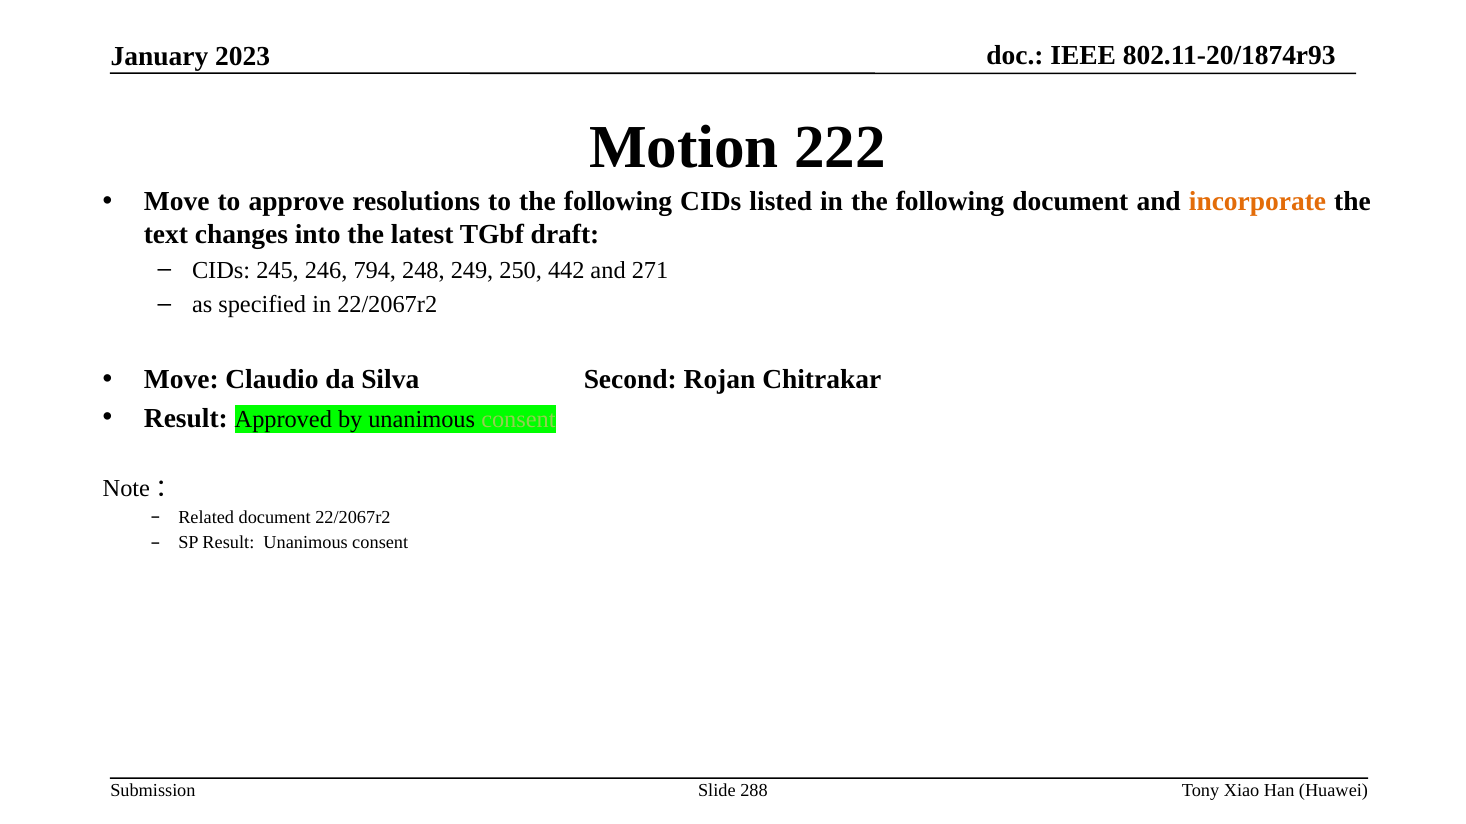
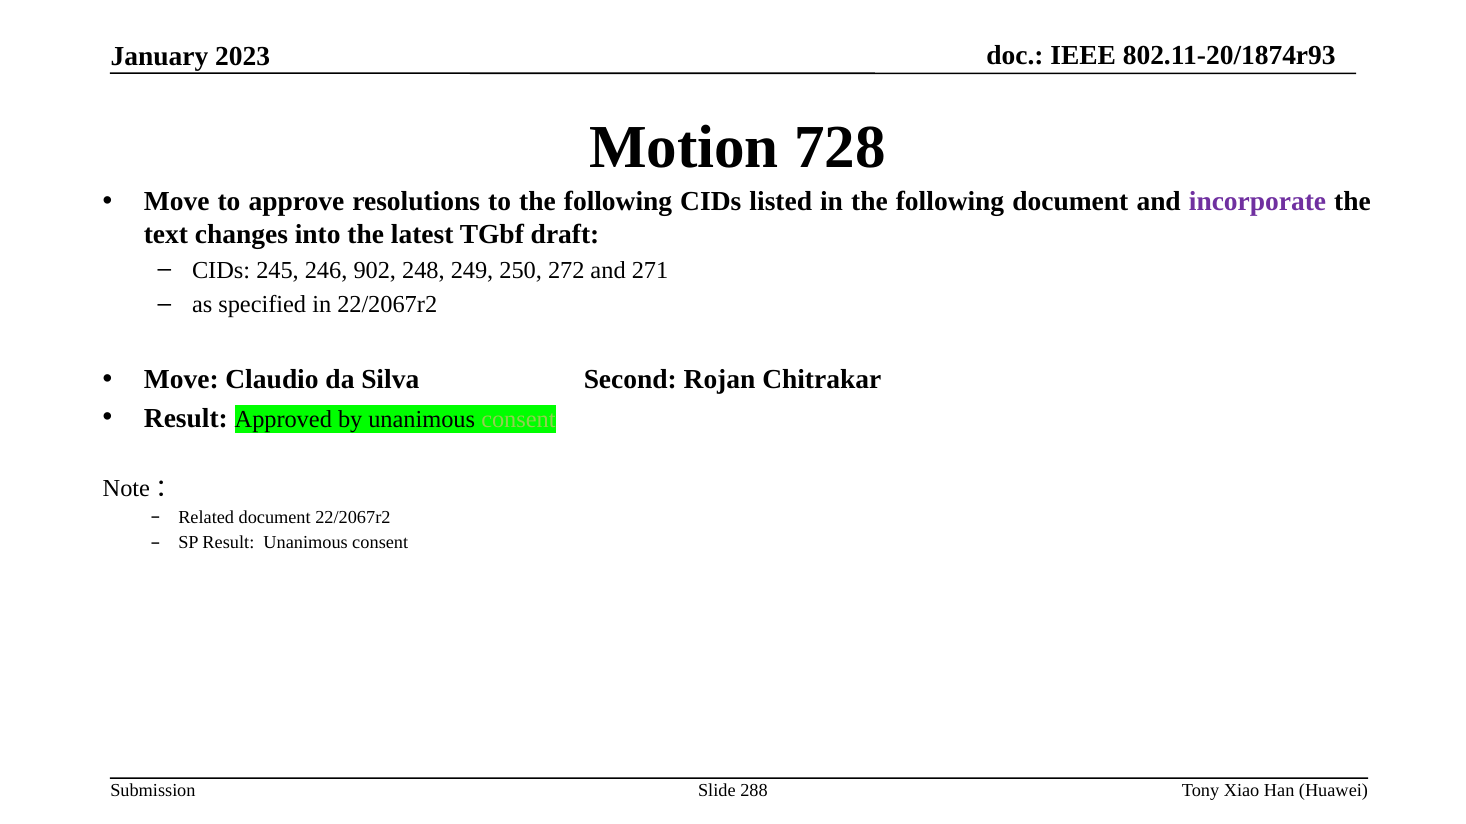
222: 222 -> 728
incorporate colour: orange -> purple
794: 794 -> 902
442: 442 -> 272
